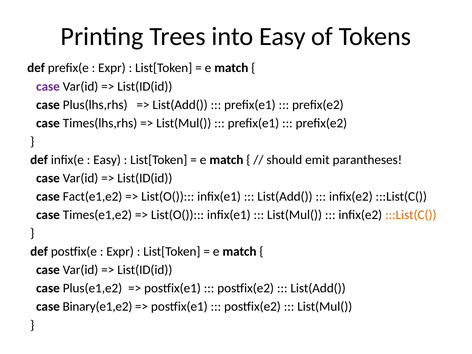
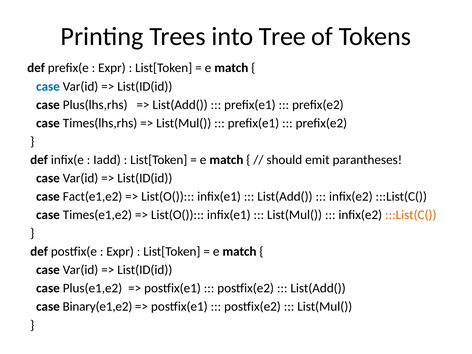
into Easy: Easy -> Tree
case at (48, 86) colour: purple -> blue
Easy at (107, 160): Easy -> Iadd
